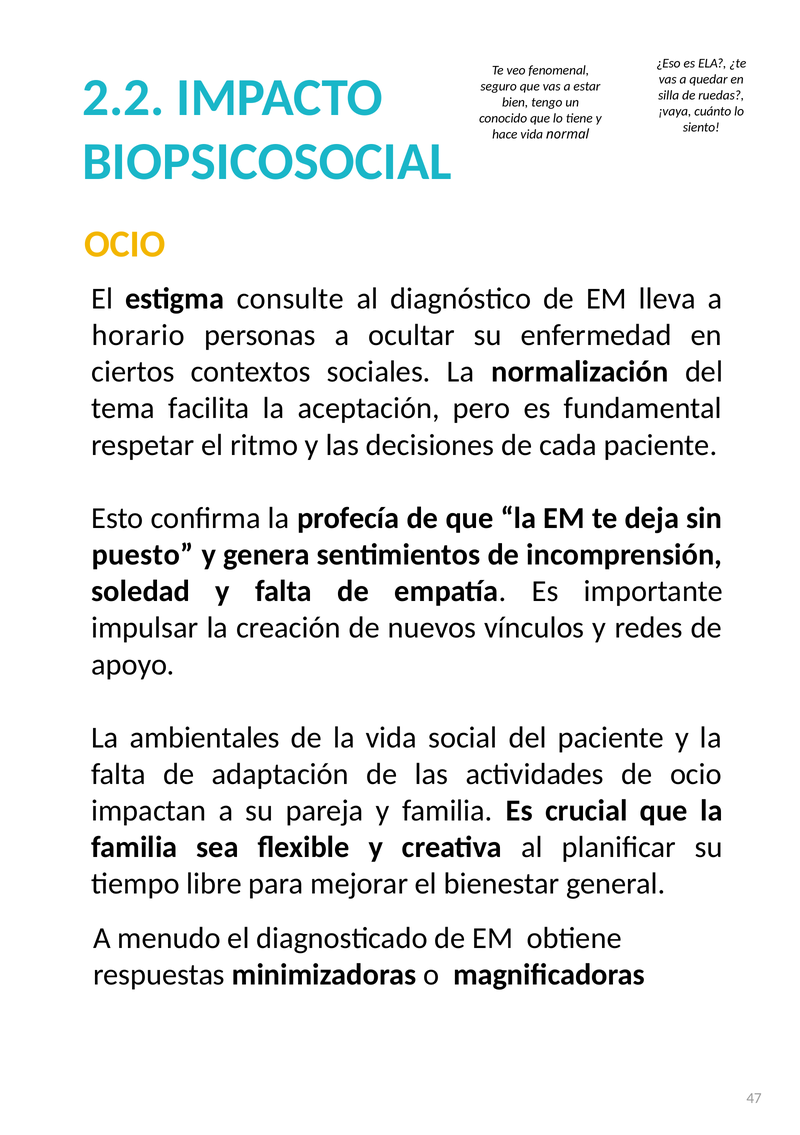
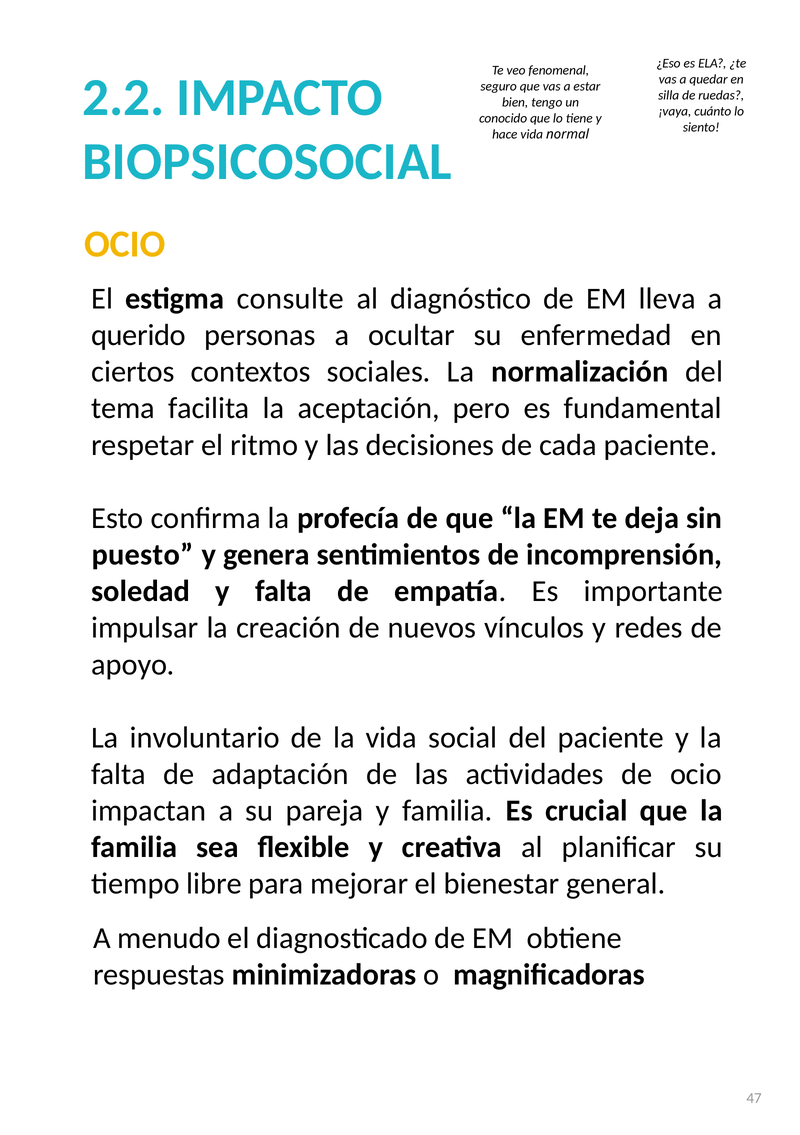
horario: horario -> querido
ambientales: ambientales -> involuntario
